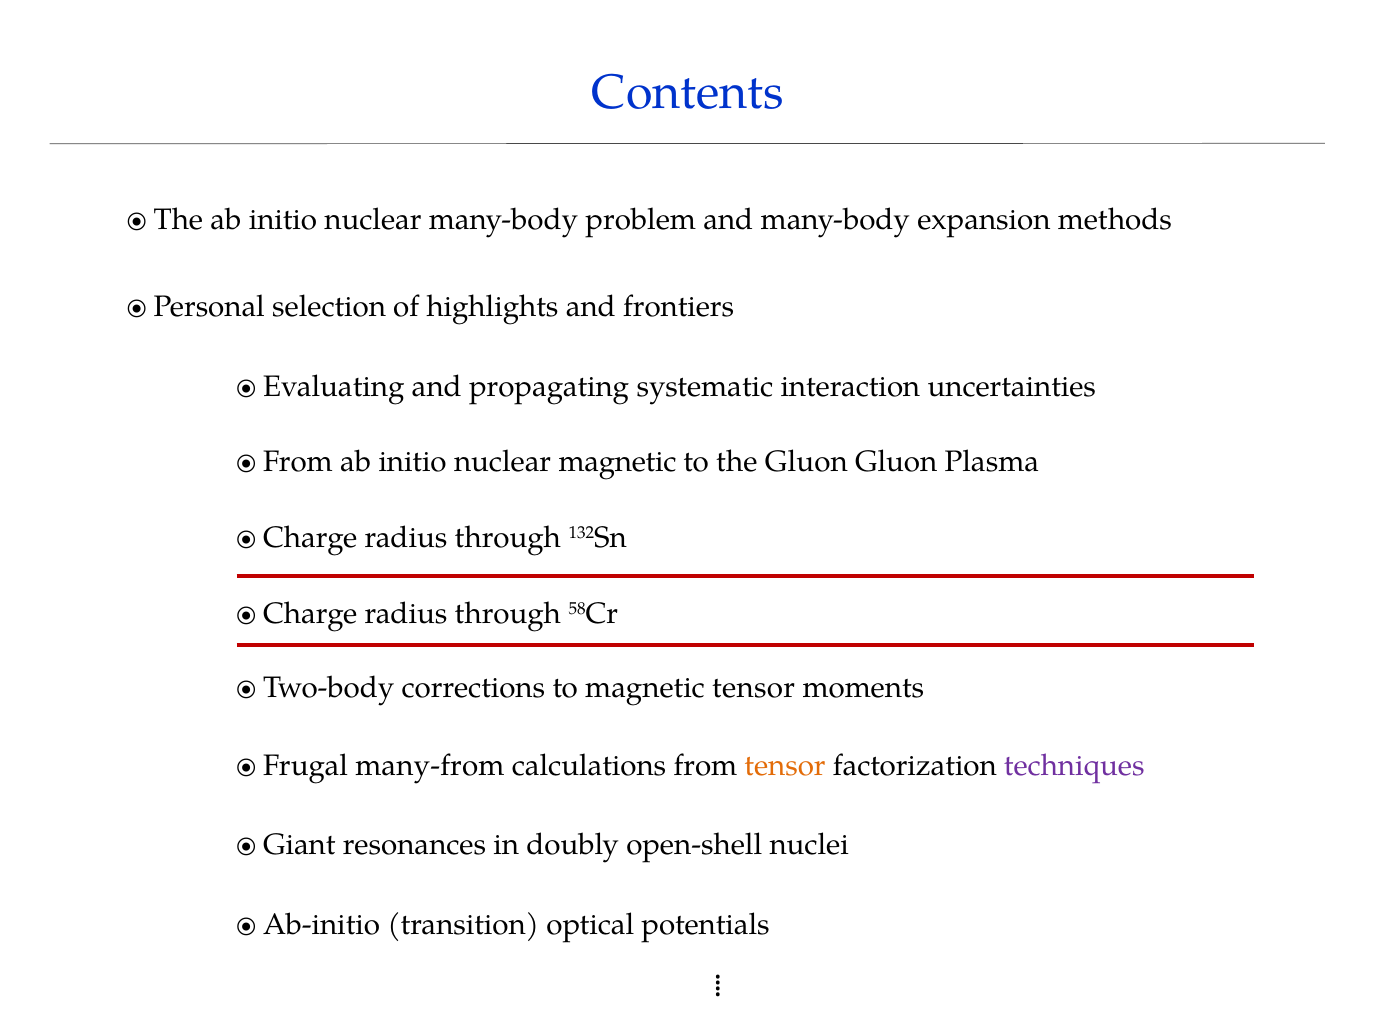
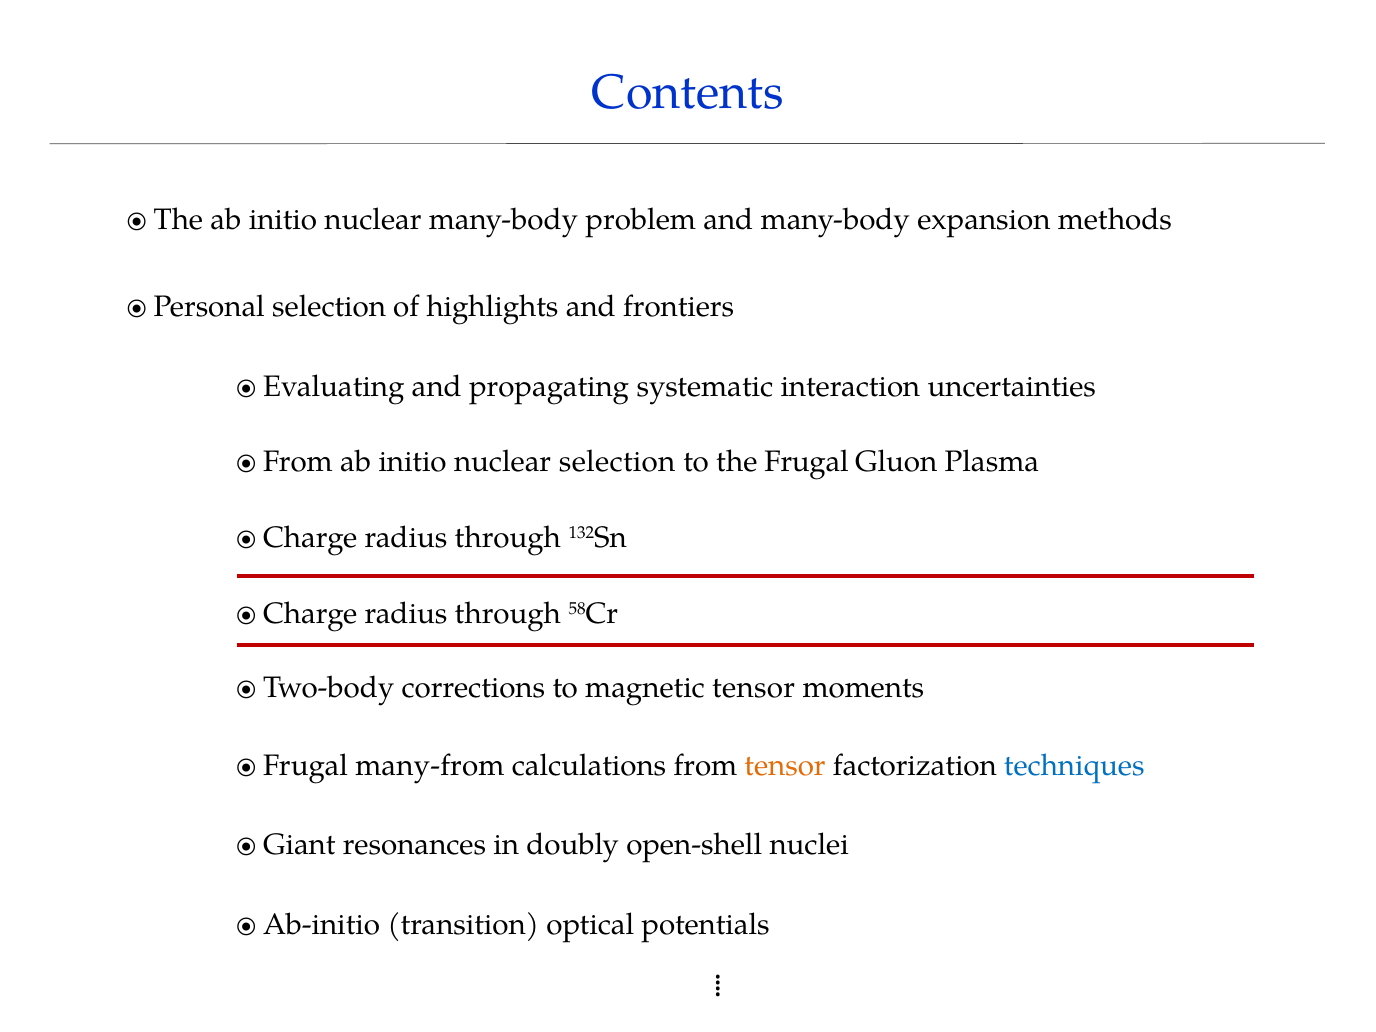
nuclear magnetic: magnetic -> selection
the Gluon: Gluon -> Frugal
techniques colour: purple -> blue
